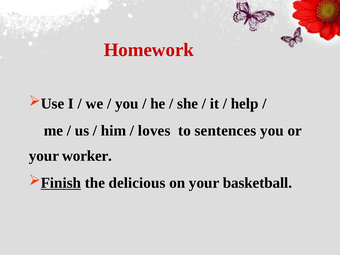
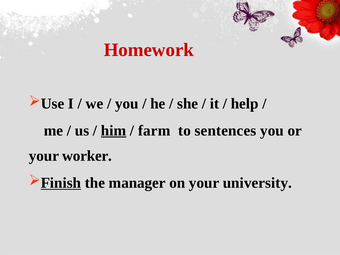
him underline: none -> present
loves: loves -> farm
delicious: delicious -> manager
basketball: basketball -> university
